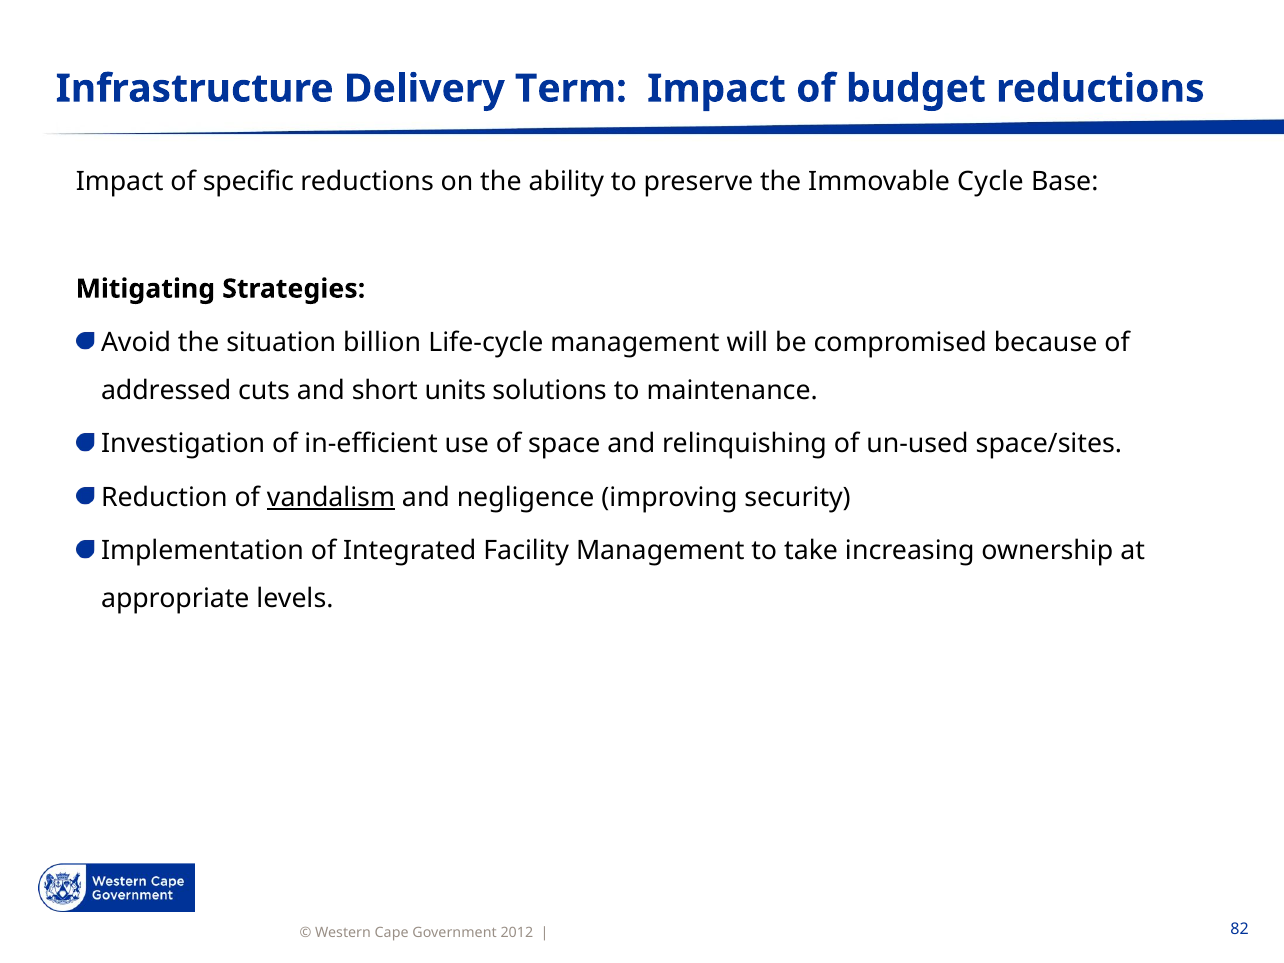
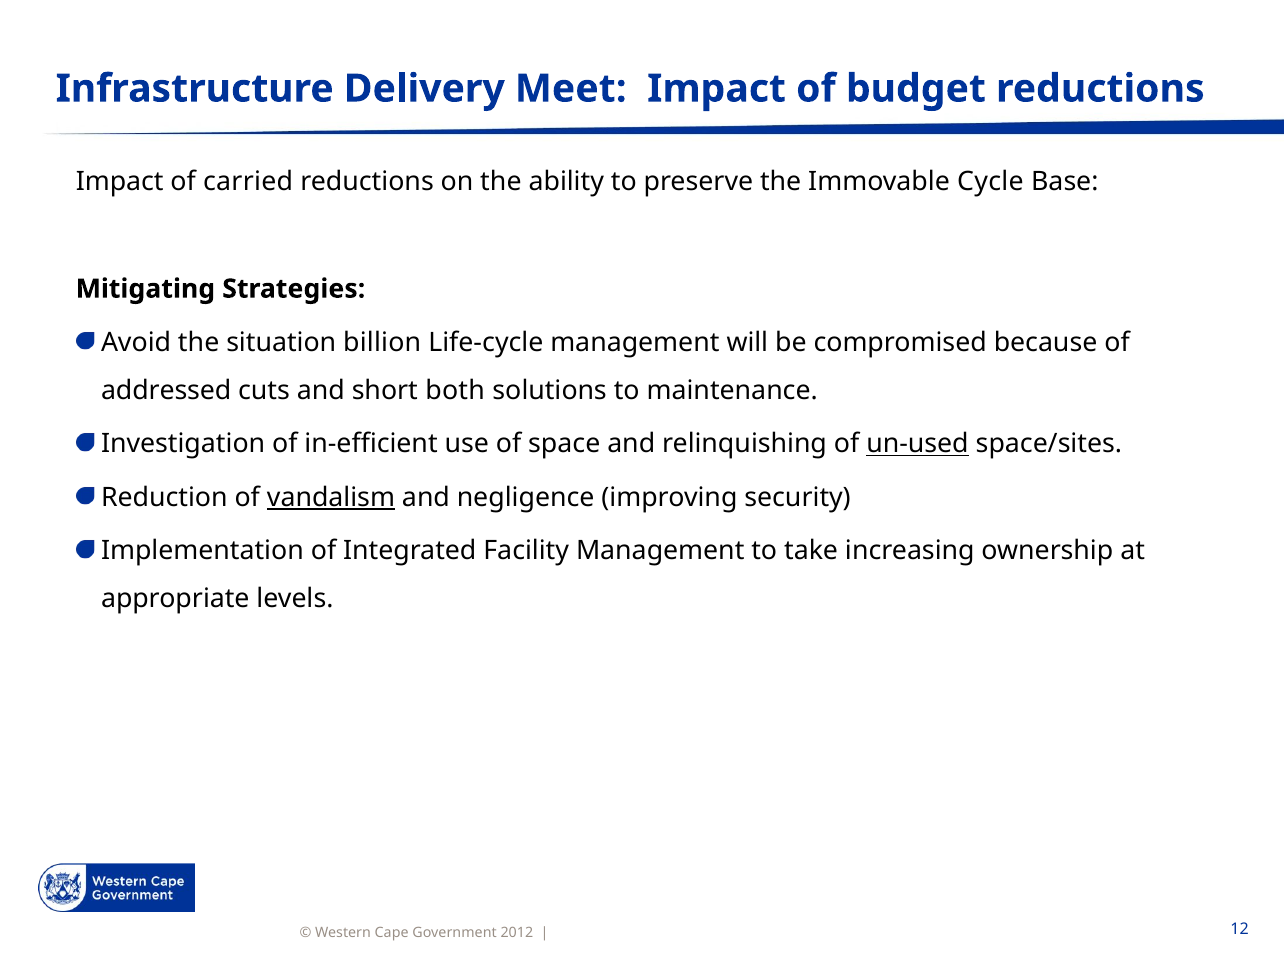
Term: Term -> Meet
specific: specific -> carried
units: units -> both
un-used underline: none -> present
82: 82 -> 12
